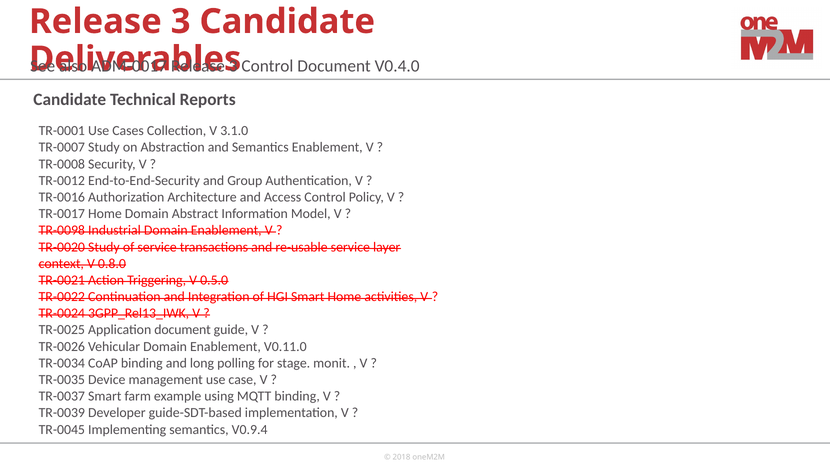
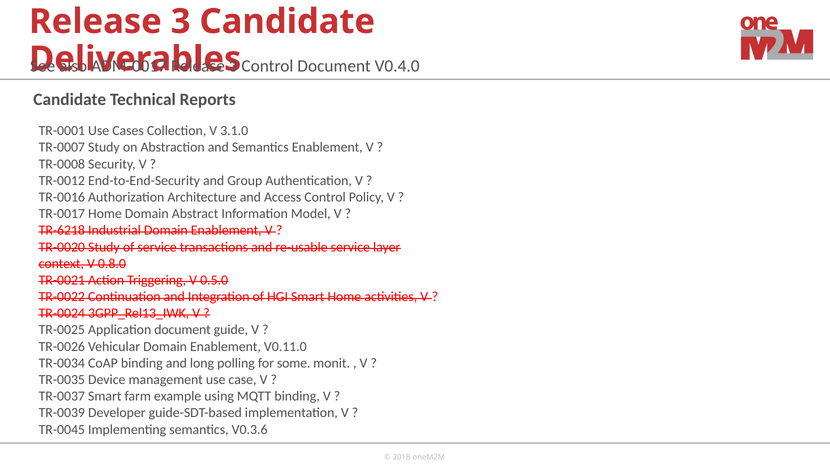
TR-0098: TR-0098 -> TR-6218
stage: stage -> some
V0.9.4: V0.9.4 -> V0.3.6
